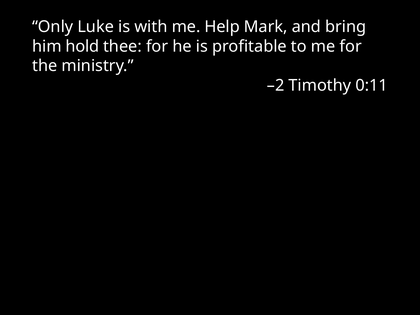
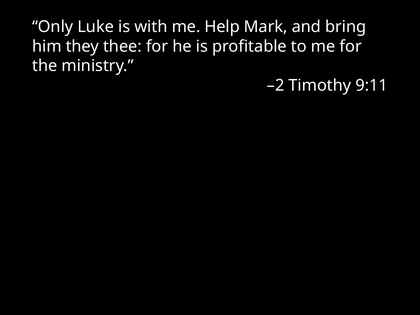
hold: hold -> they
0:11: 0:11 -> 9:11
